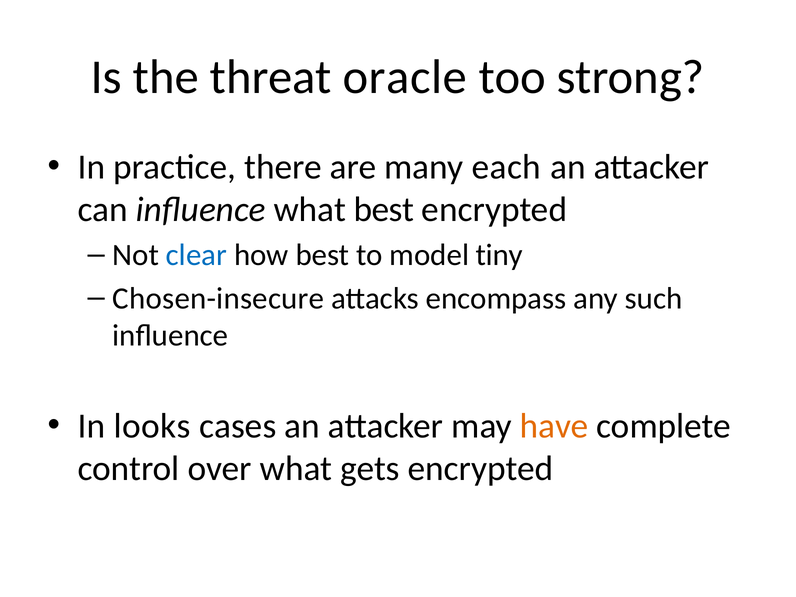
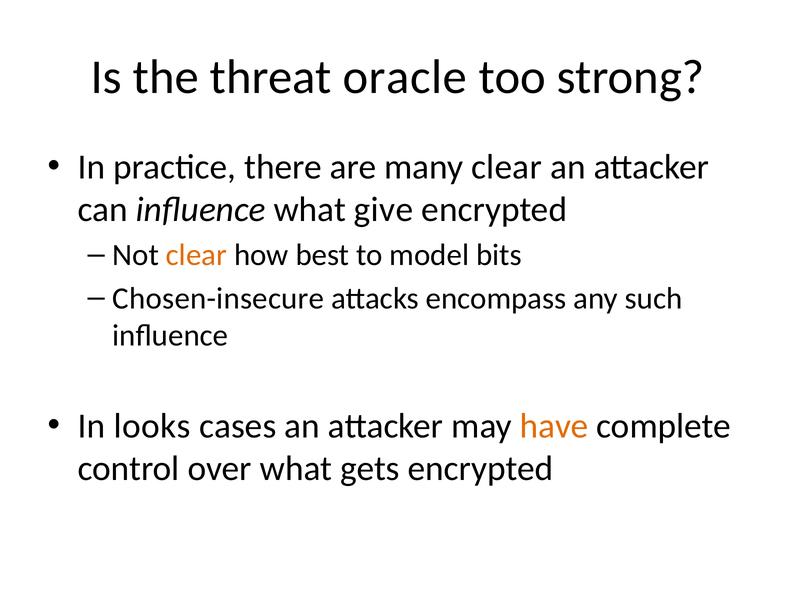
many each: each -> clear
what best: best -> give
clear at (196, 255) colour: blue -> orange
tiny: tiny -> bits
